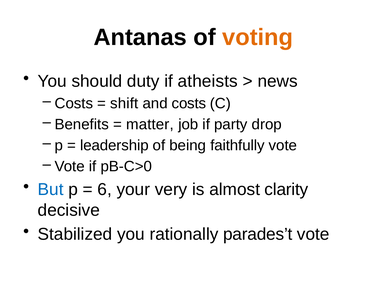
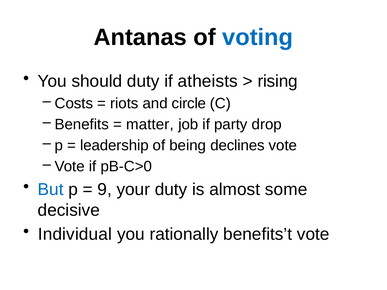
voting colour: orange -> blue
news: news -> rising
shift: shift -> riots
and costs: costs -> circle
faithfully: faithfully -> declines
6: 6 -> 9
your very: very -> duty
clarity: clarity -> some
Stabilized: Stabilized -> Individual
parades’t: parades’t -> benefits’t
